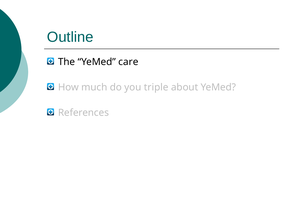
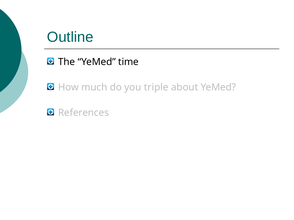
care: care -> time
